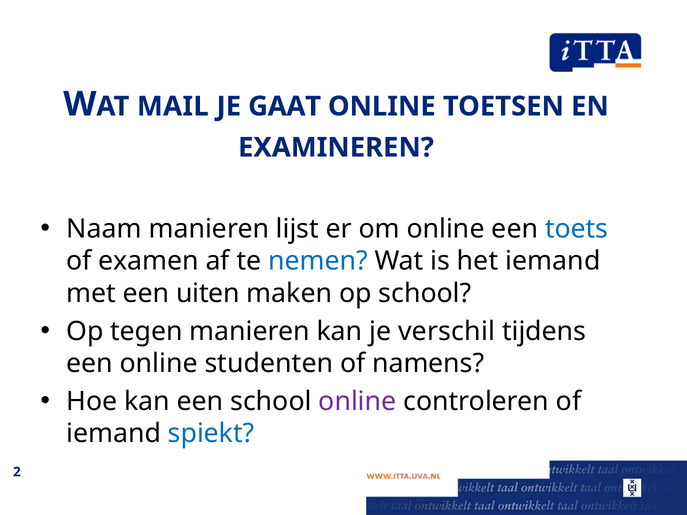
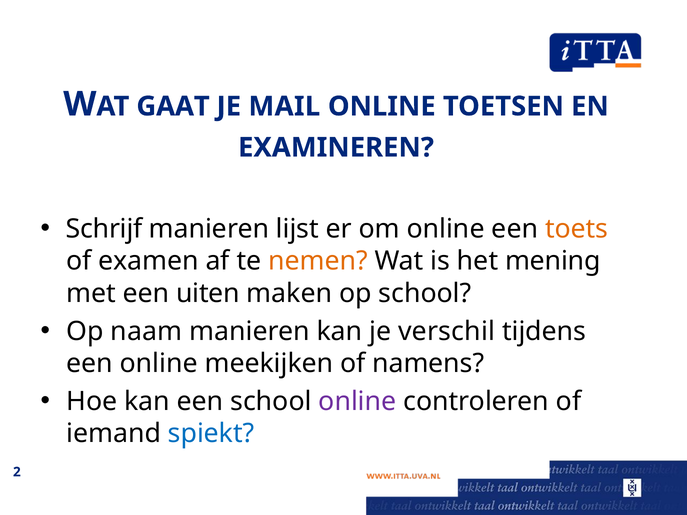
MAIL: MAIL -> GAAT
GAAT: GAAT -> MAIL
Naam: Naam -> Schrijf
toets colour: blue -> orange
nemen colour: blue -> orange
het iemand: iemand -> mening
tegen: tegen -> naam
studenten: studenten -> meekijken
